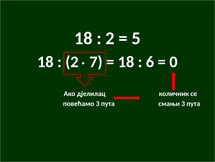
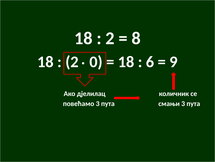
5: 5 -> 8
7: 7 -> 0
0: 0 -> 9
